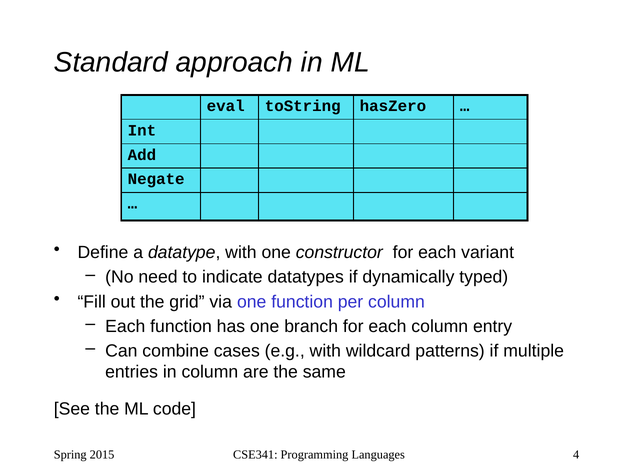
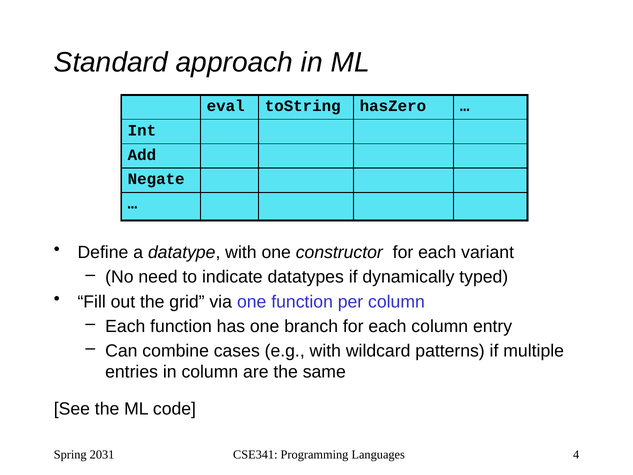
2015: 2015 -> 2031
